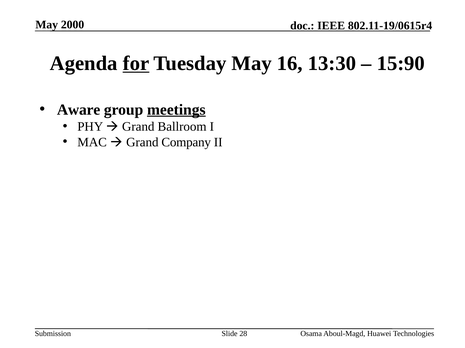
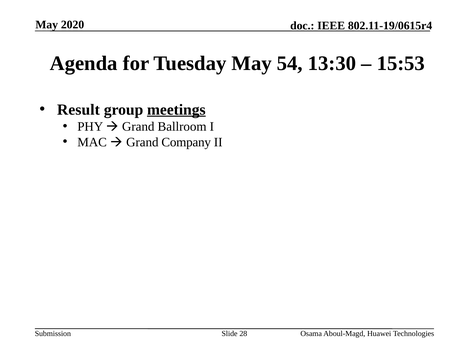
2000: 2000 -> 2020
for underline: present -> none
16: 16 -> 54
15:90: 15:90 -> 15:53
Aware: Aware -> Result
